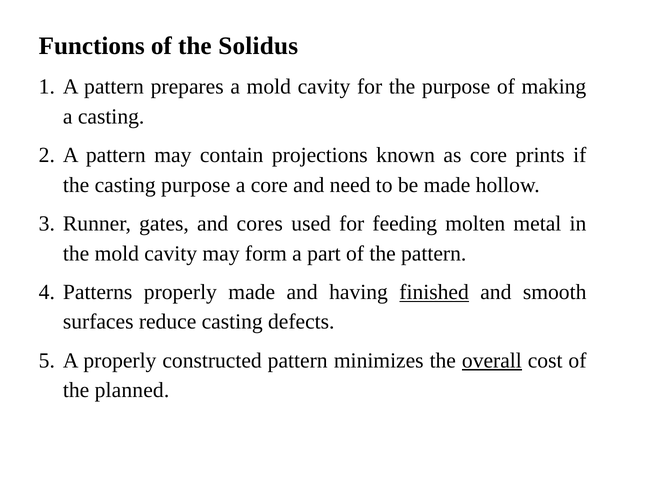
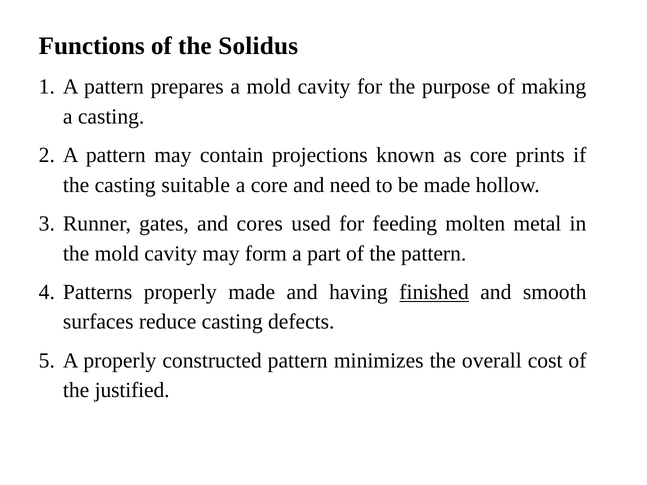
casting purpose: purpose -> suitable
overall underline: present -> none
planned: planned -> justified
